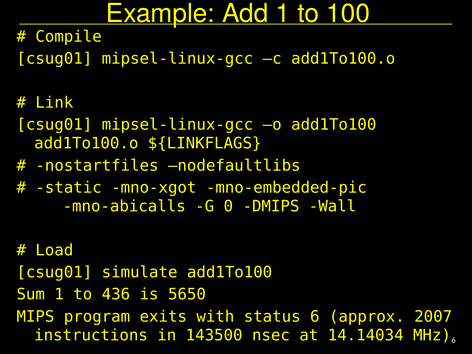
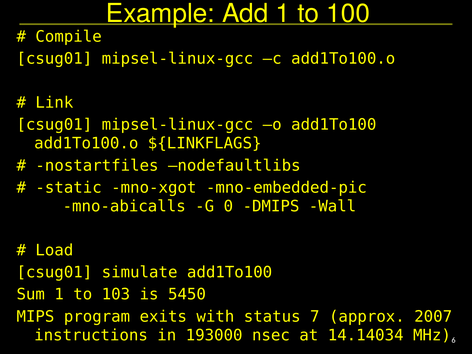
436: 436 -> 103
5650: 5650 -> 5450
status 6: 6 -> 7
143500: 143500 -> 193000
